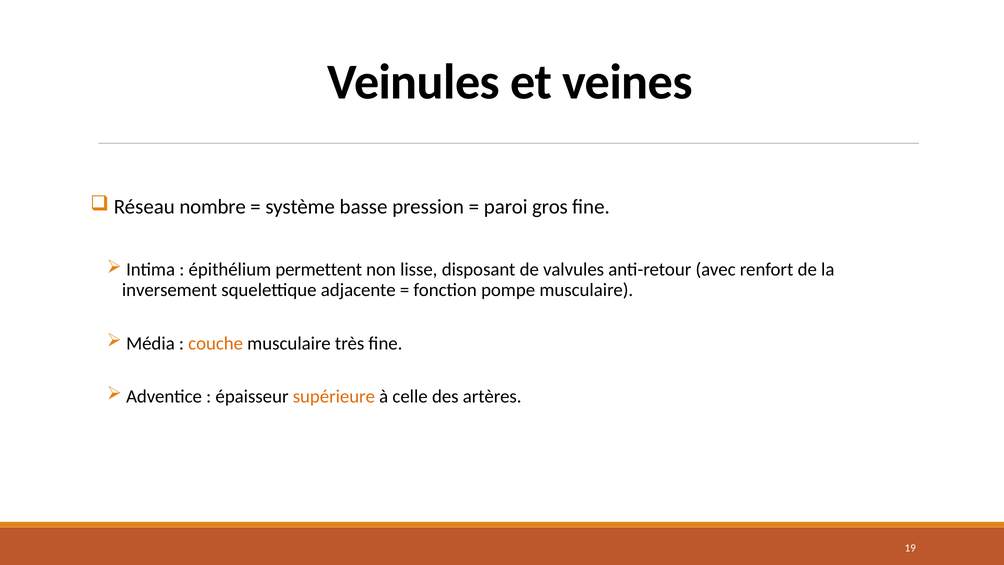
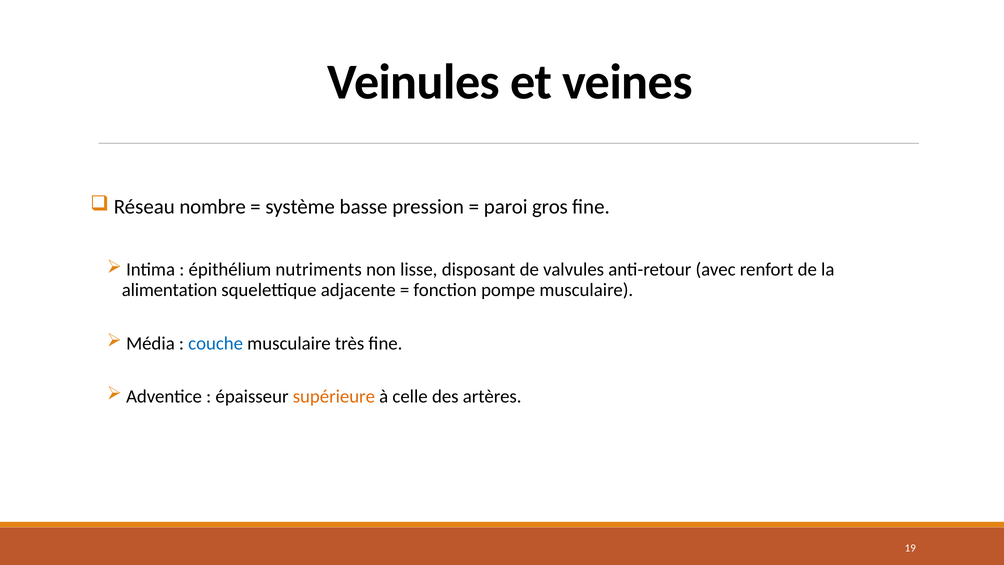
permettent: permettent -> nutriments
inversement: inversement -> alimentation
couche colour: orange -> blue
